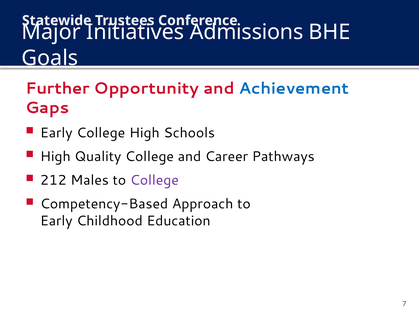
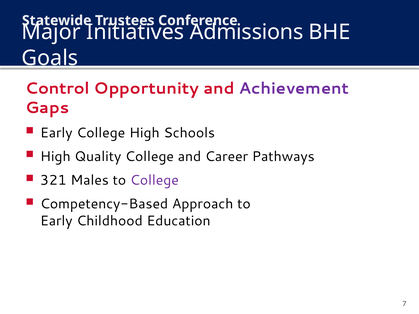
Further: Further -> Control
Achievement colour: blue -> purple
212: 212 -> 321
